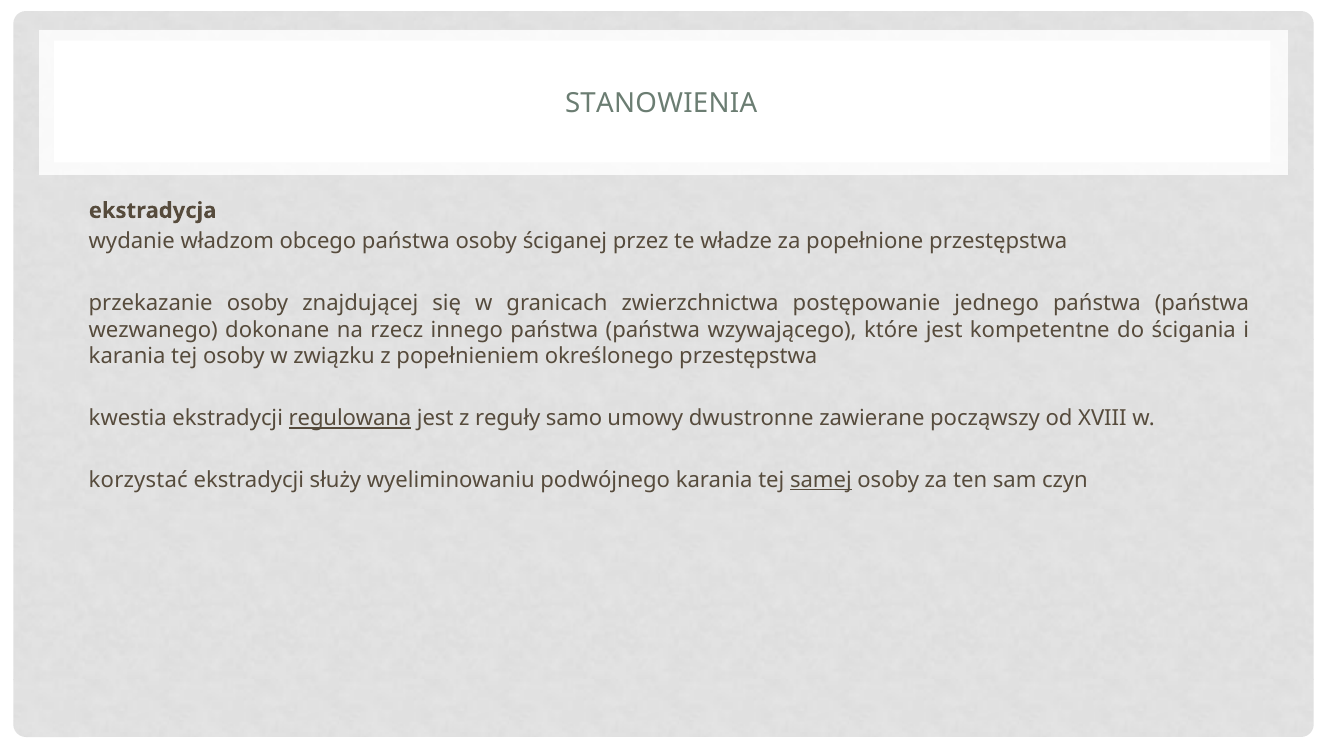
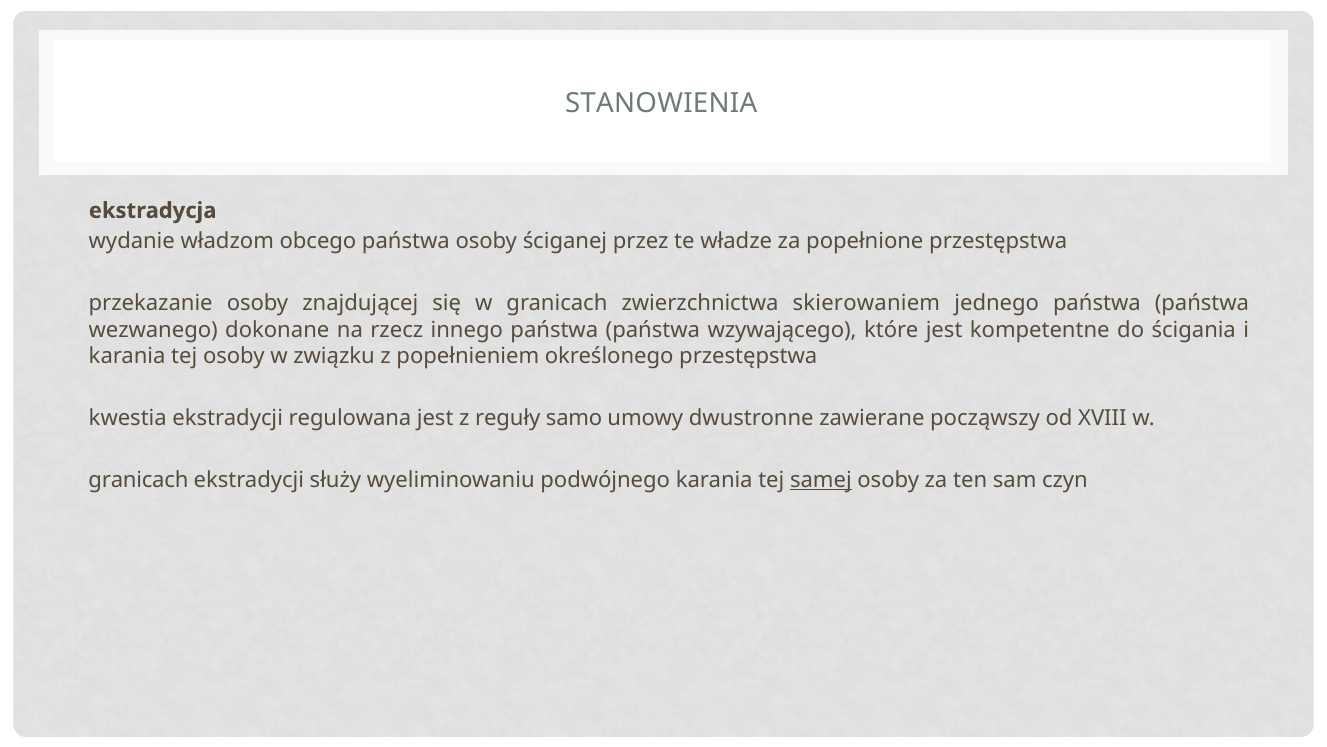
postępowanie: postępowanie -> skierowaniem
regulowana underline: present -> none
korzystać at (138, 480): korzystać -> granicach
